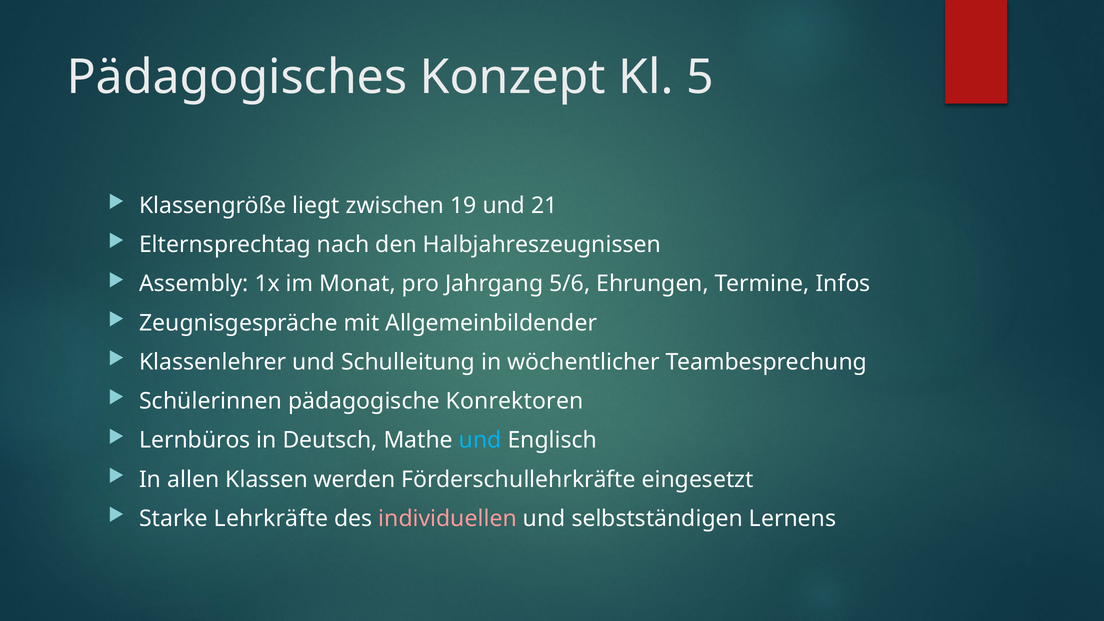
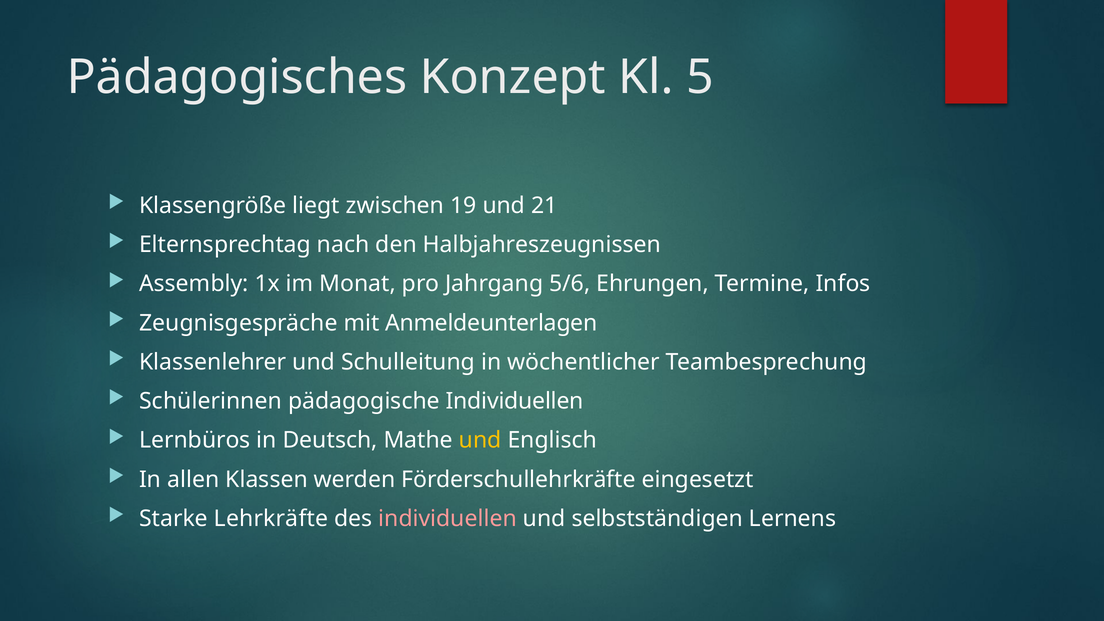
Allgemeinbildender: Allgemeinbildender -> Anmeldeunterlagen
pädagogische Konrektoren: Konrektoren -> Individuellen
und at (480, 440) colour: light blue -> yellow
